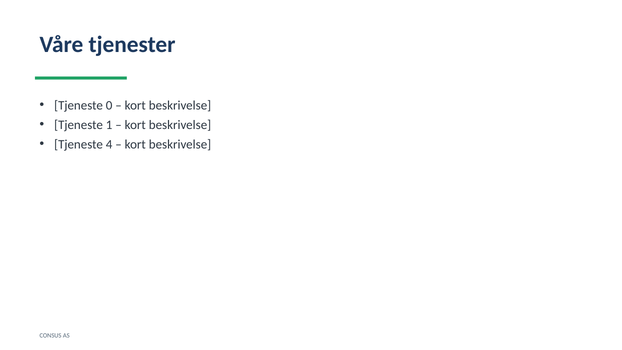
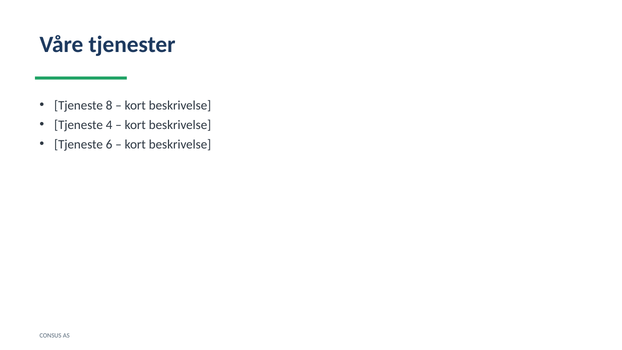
0: 0 -> 8
1: 1 -> 4
4: 4 -> 6
